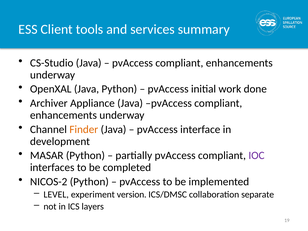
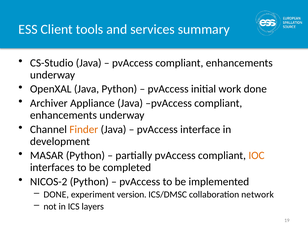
IOC colour: purple -> orange
LEVEL at (56, 194): LEVEL -> DONE
separate: separate -> network
